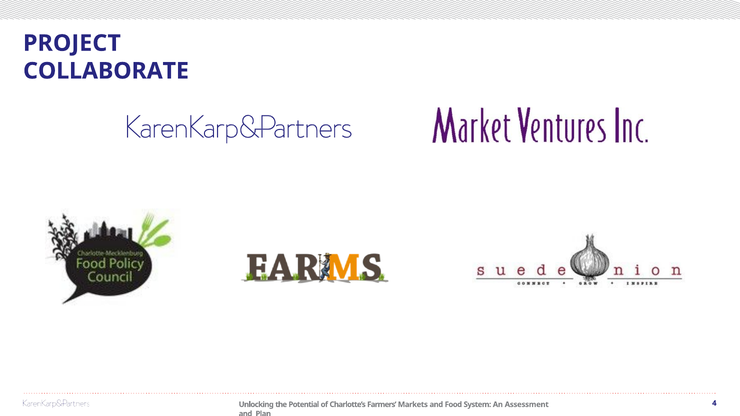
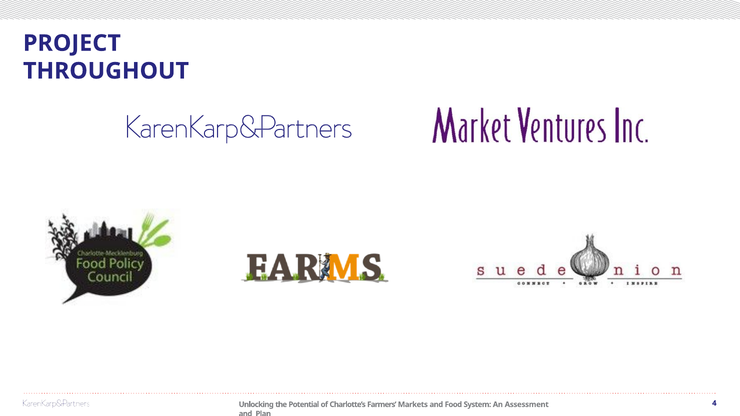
COLLABORATE: COLLABORATE -> THROUGHOUT
